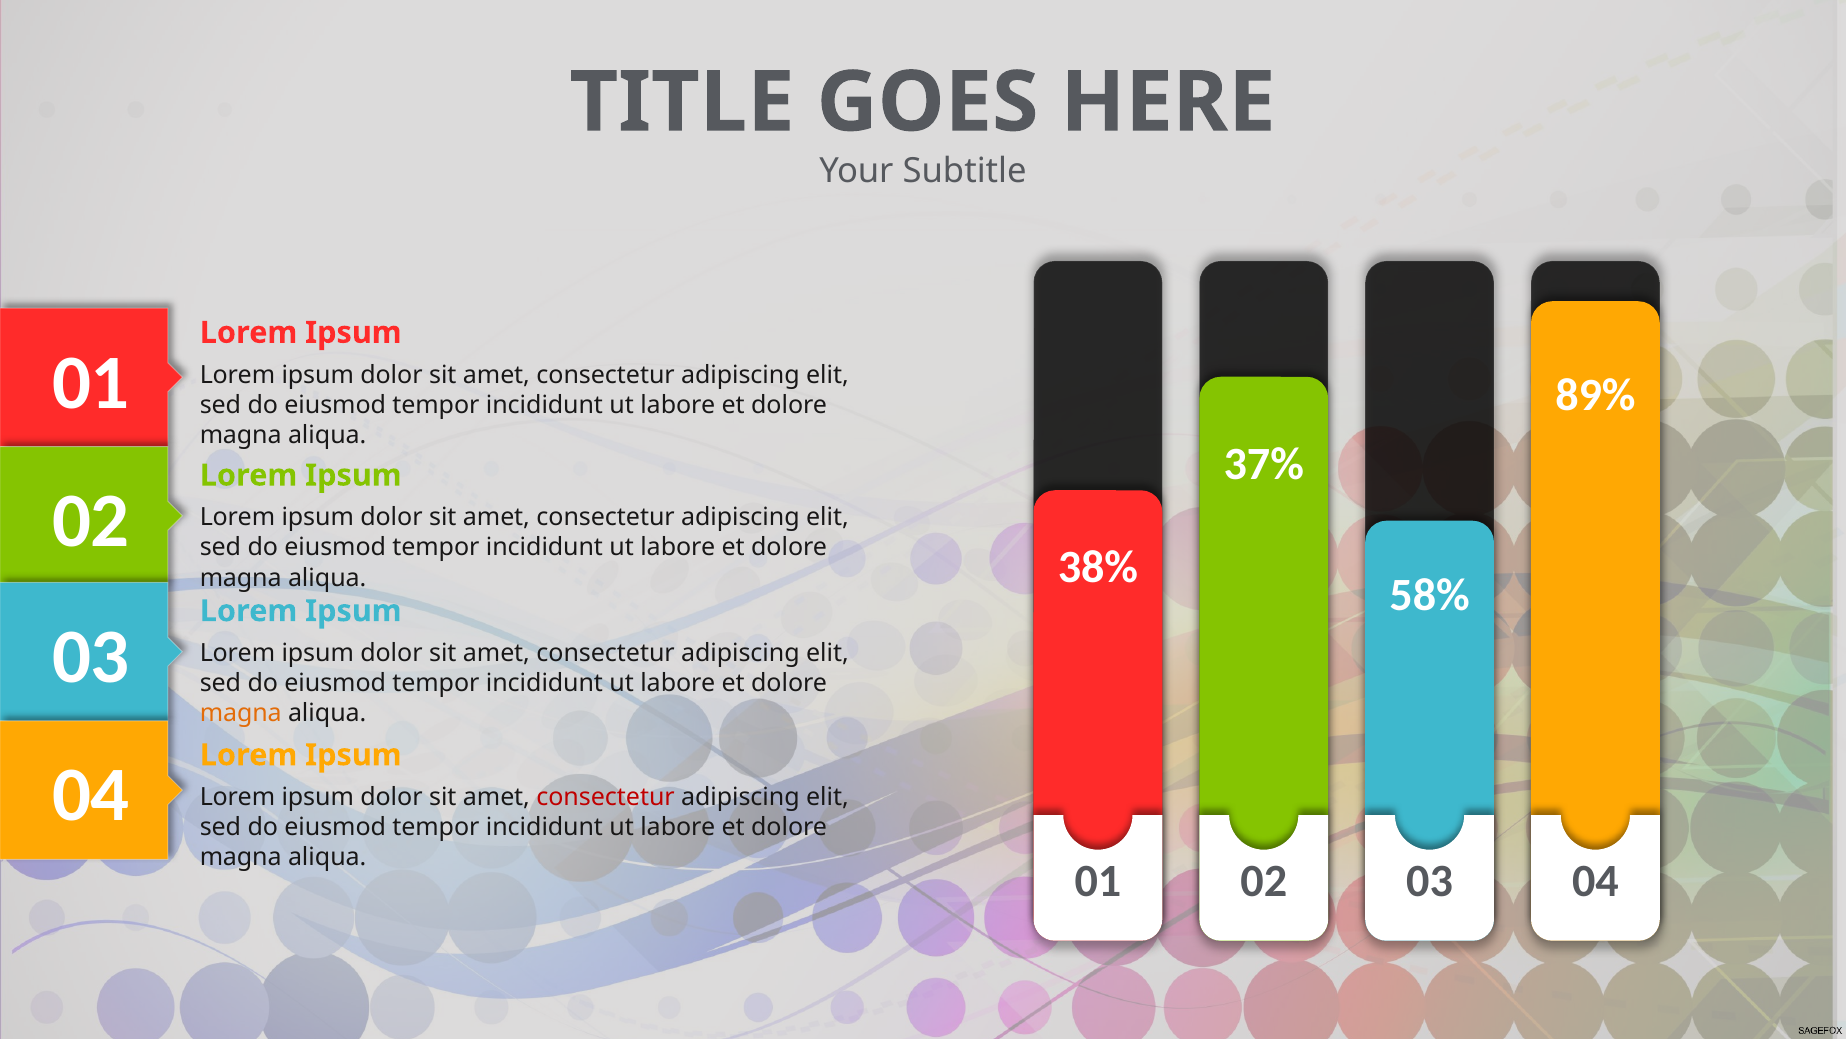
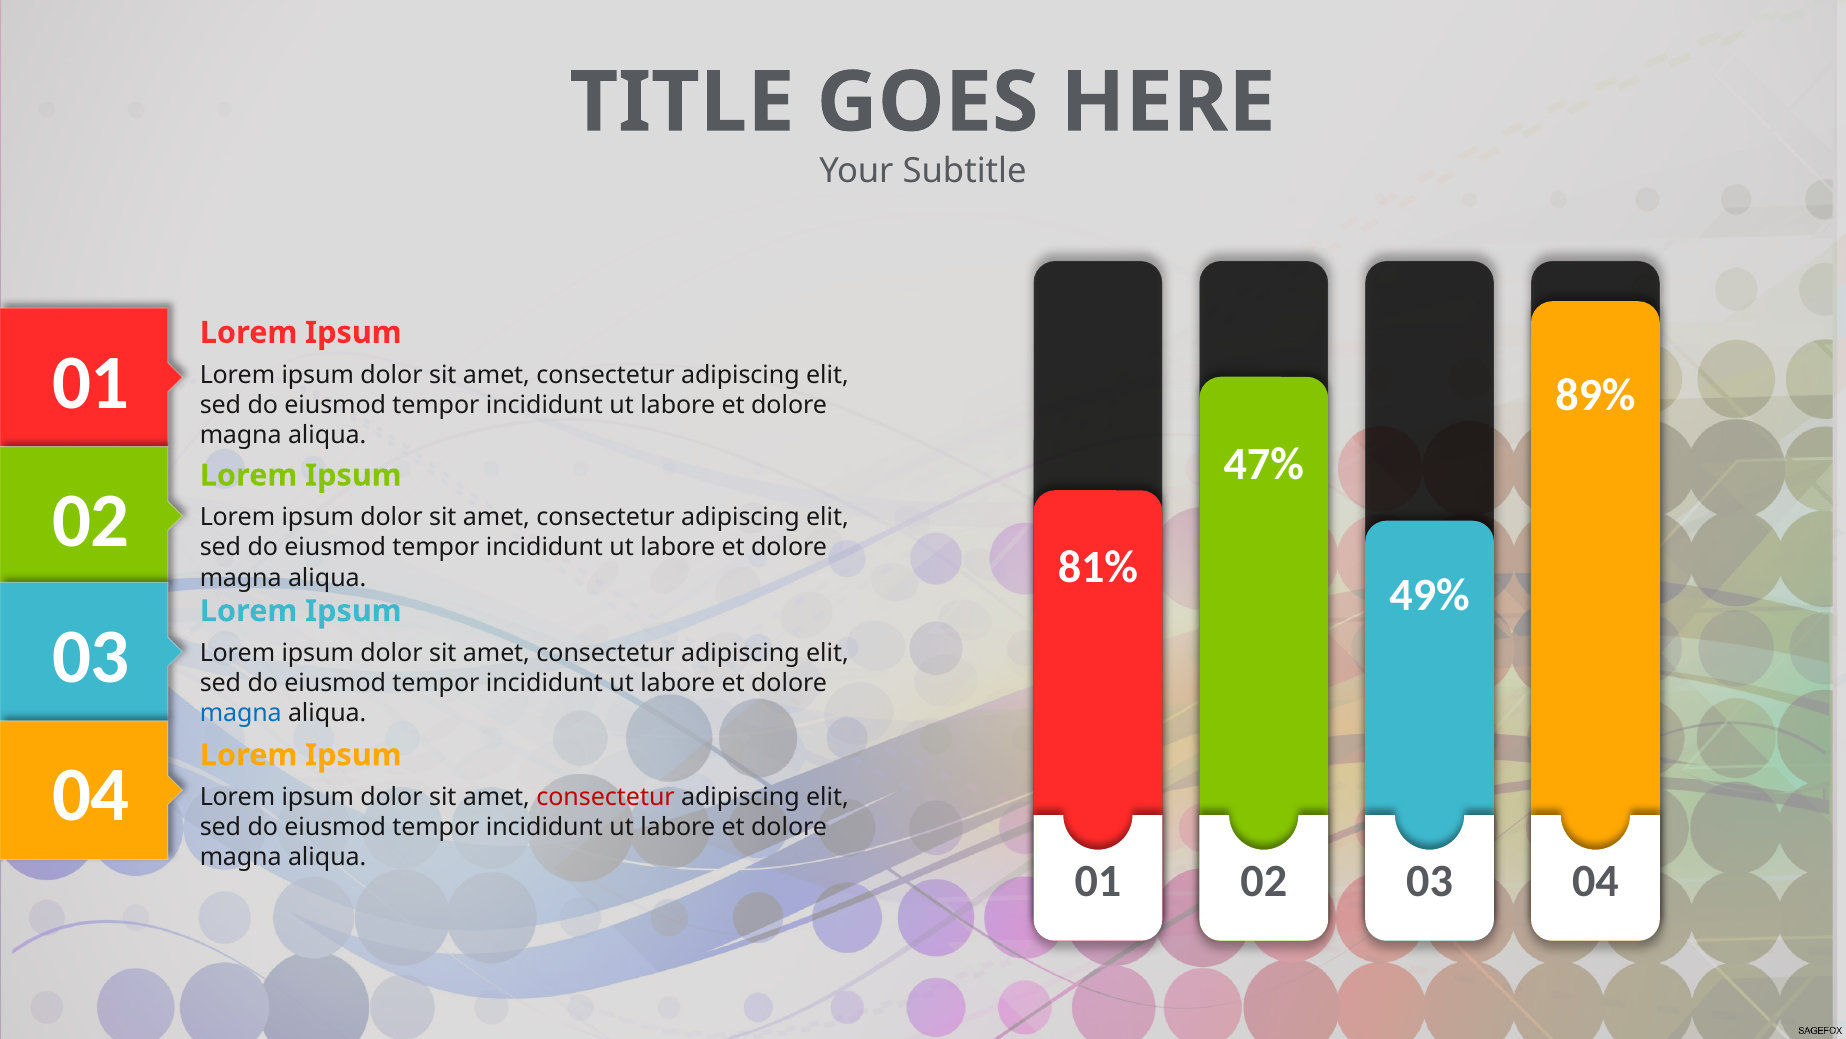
37%: 37% -> 47%
38%: 38% -> 81%
58%: 58% -> 49%
magna at (241, 713) colour: orange -> blue
